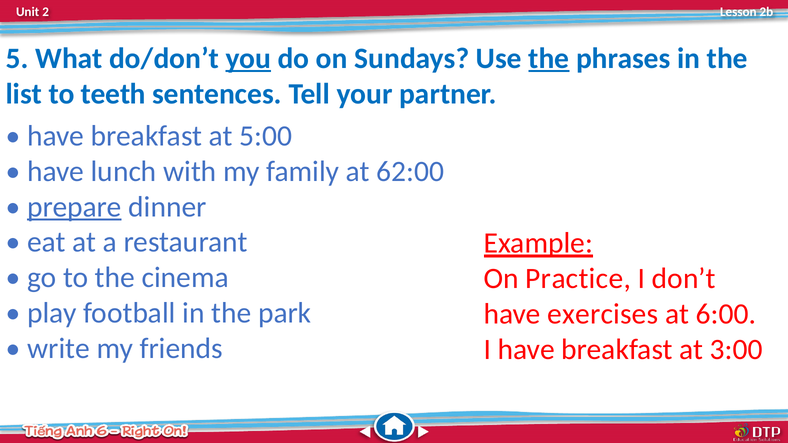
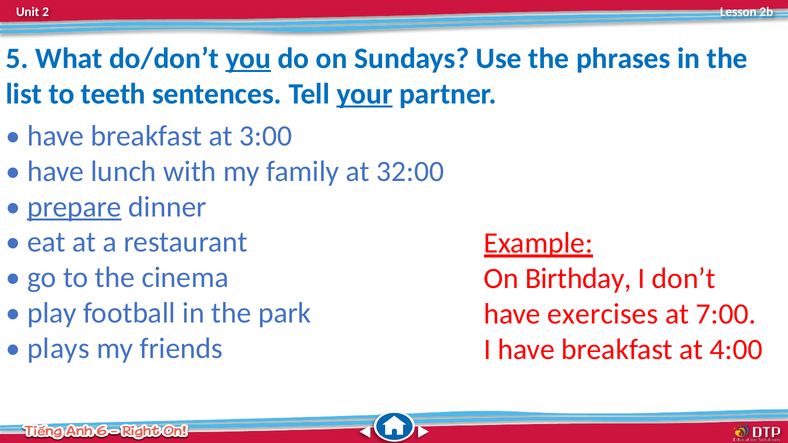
the at (549, 58) underline: present -> none
your underline: none -> present
5:00: 5:00 -> 3:00
62:00: 62:00 -> 32:00
Practice: Practice -> Birthday
6:00: 6:00 -> 7:00
write: write -> plays
3:00: 3:00 -> 4:00
